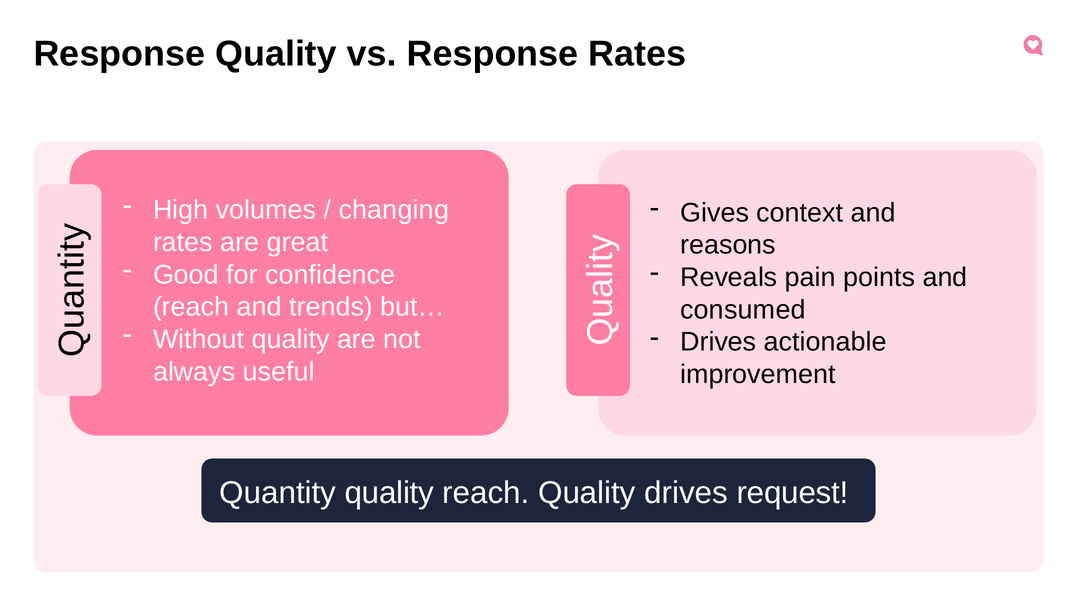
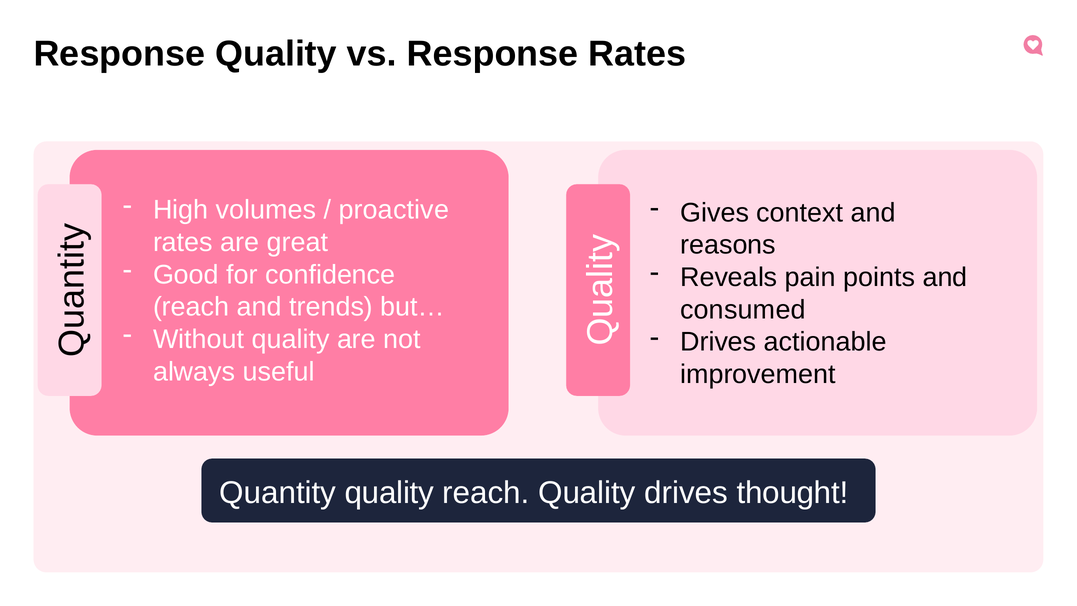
changing: changing -> proactive
request: request -> thought
